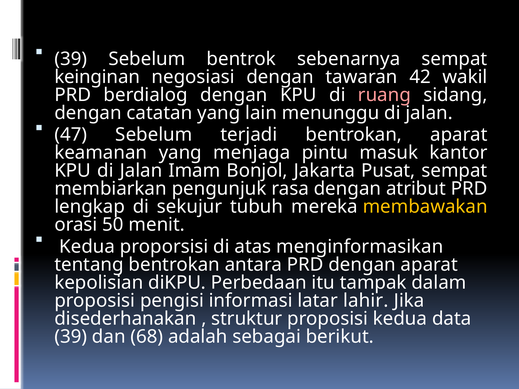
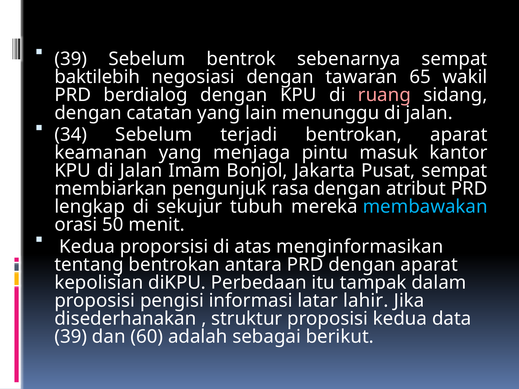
keinginan: keinginan -> baktilebih
42: 42 -> 65
47: 47 -> 34
membawakan colour: yellow -> light blue
68: 68 -> 60
